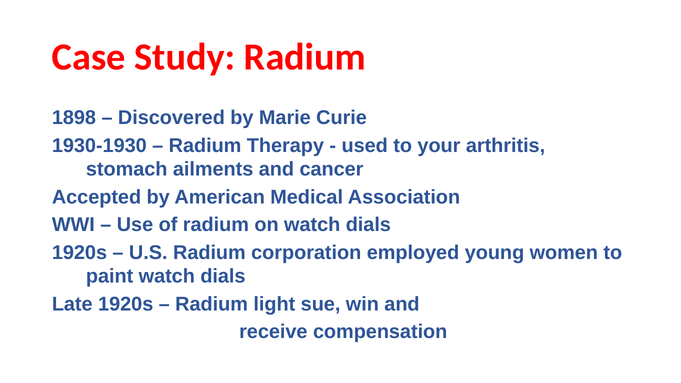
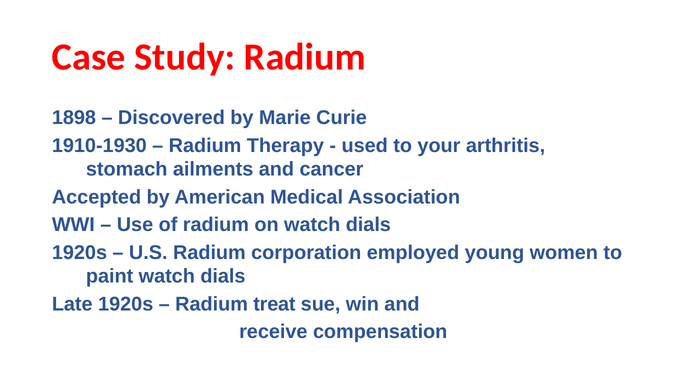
1930-1930: 1930-1930 -> 1910-1930
light: light -> treat
